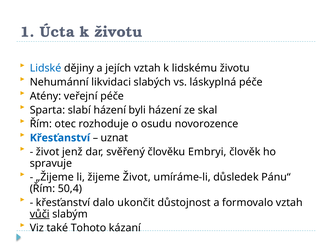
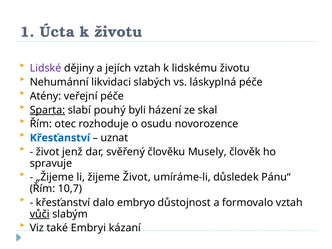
Lidské colour: blue -> purple
Sparta underline: none -> present
slabí házení: házení -> pouhý
Embryi: Embryi -> Musely
50,4: 50,4 -> 10,7
ukončit: ukončit -> embryo
Tohoto: Tohoto -> Embryi
